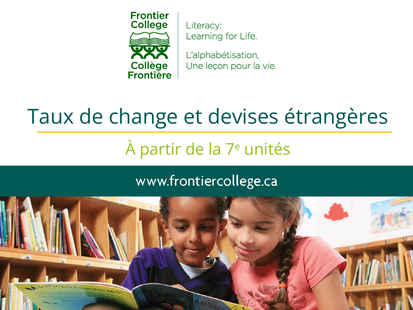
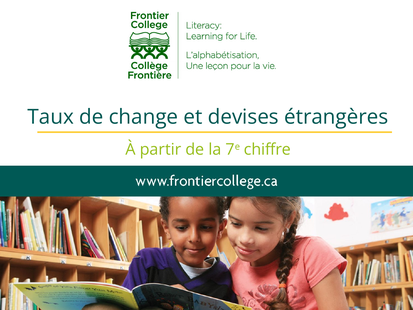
unités: unités -> chiffre
